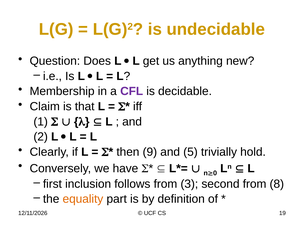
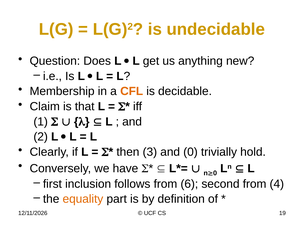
CFL colour: purple -> orange
9: 9 -> 3
5: 5 -> 0
3: 3 -> 6
8: 8 -> 4
